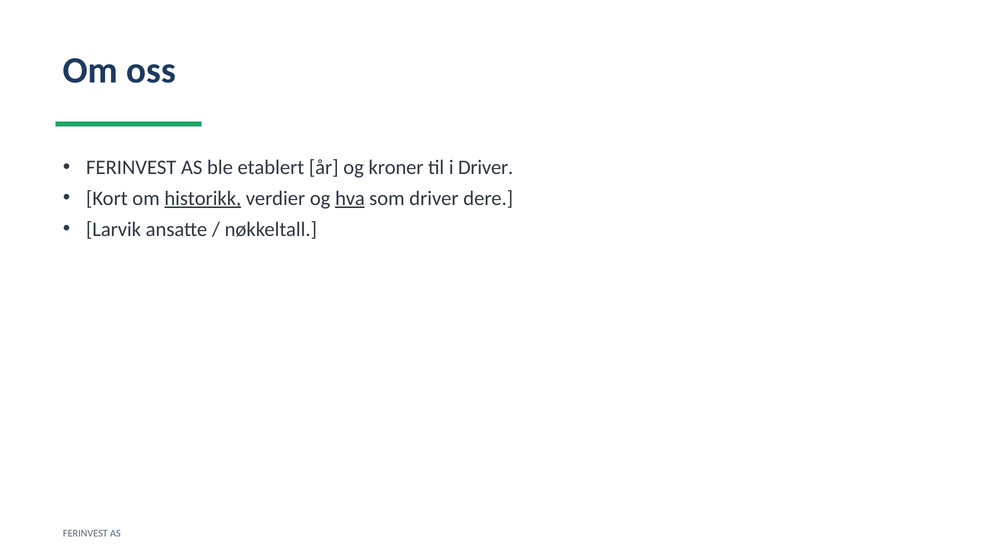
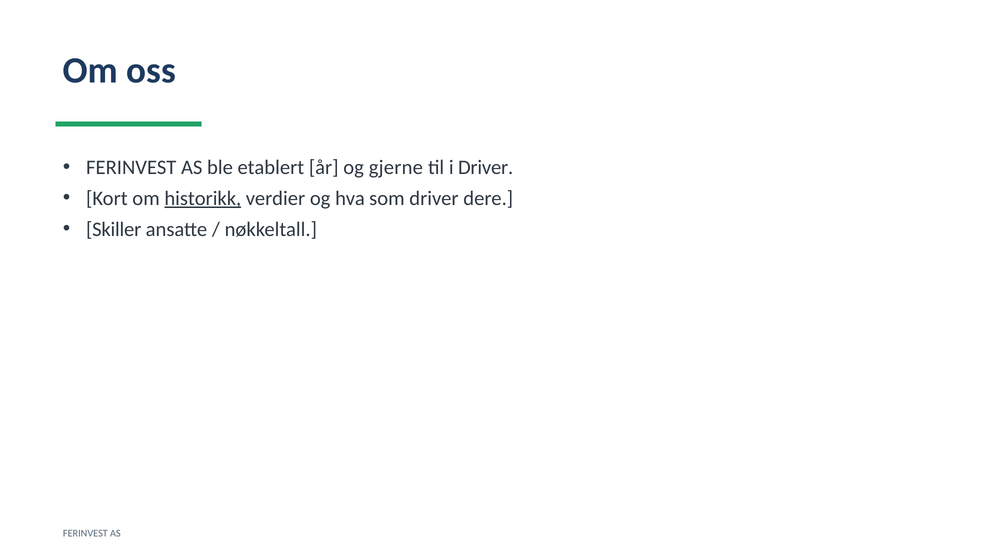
kroner: kroner -> gjerne
hva underline: present -> none
Larvik: Larvik -> Skiller
